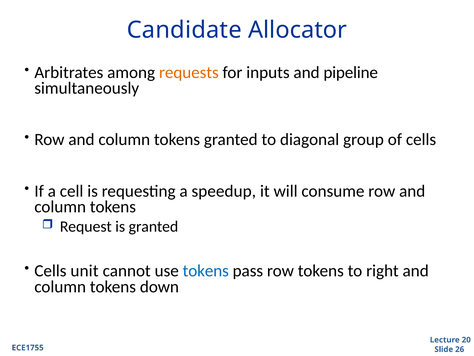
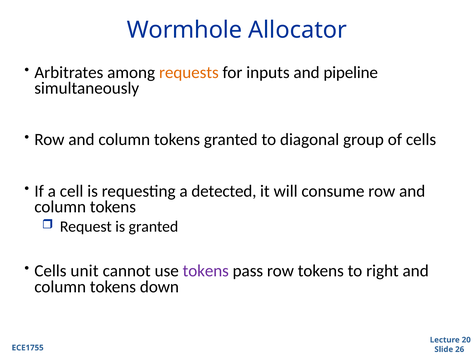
Candidate: Candidate -> Wormhole
speedup: speedup -> detected
tokens at (206, 270) colour: blue -> purple
